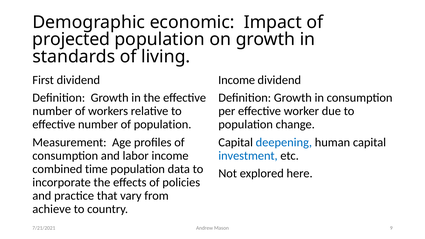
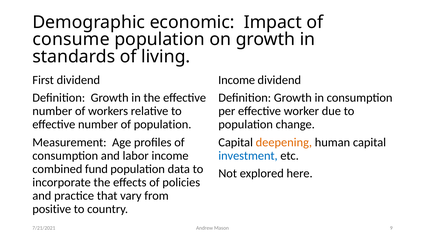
projected: projected -> consume
deepening colour: blue -> orange
time: time -> fund
achieve: achieve -> positive
